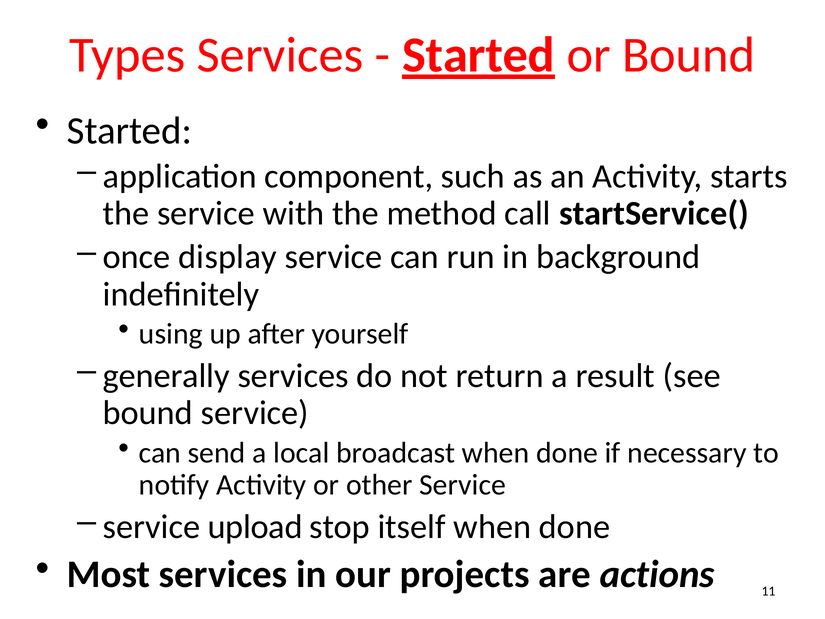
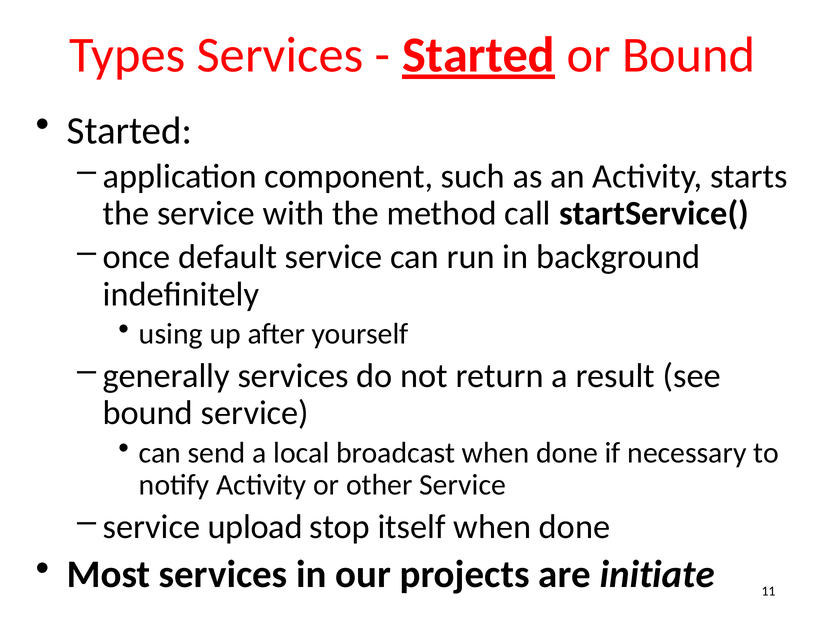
display: display -> default
actions: actions -> initiate
